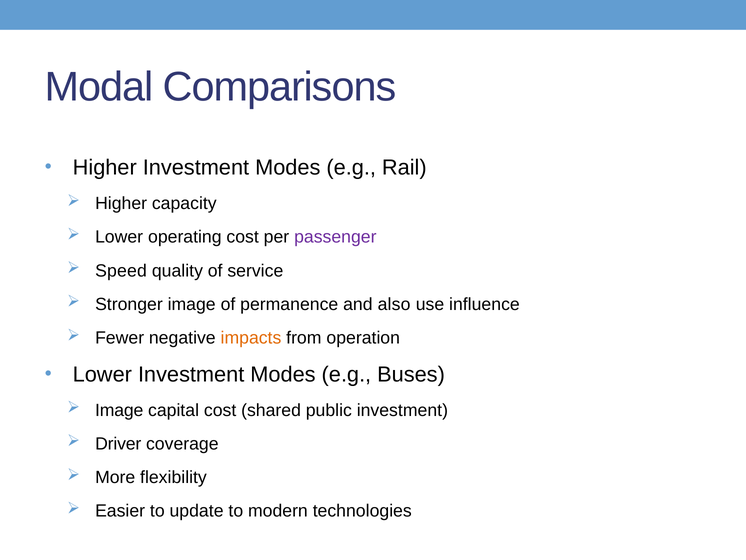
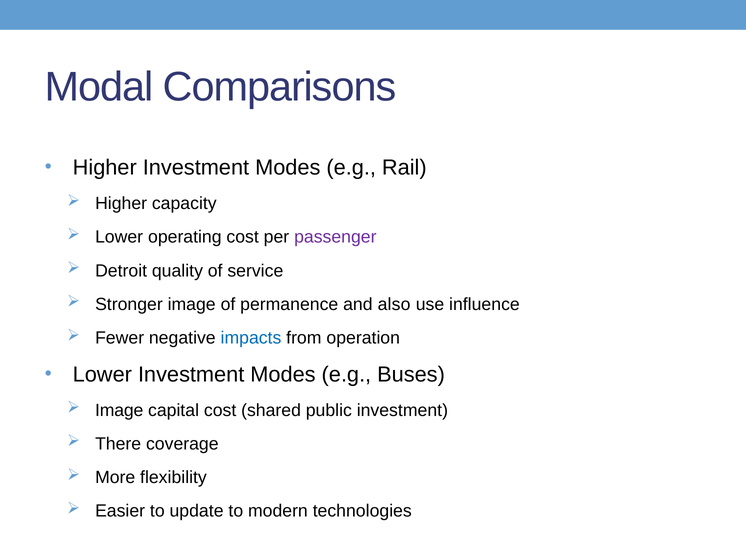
Speed: Speed -> Detroit
impacts colour: orange -> blue
Driver: Driver -> There
